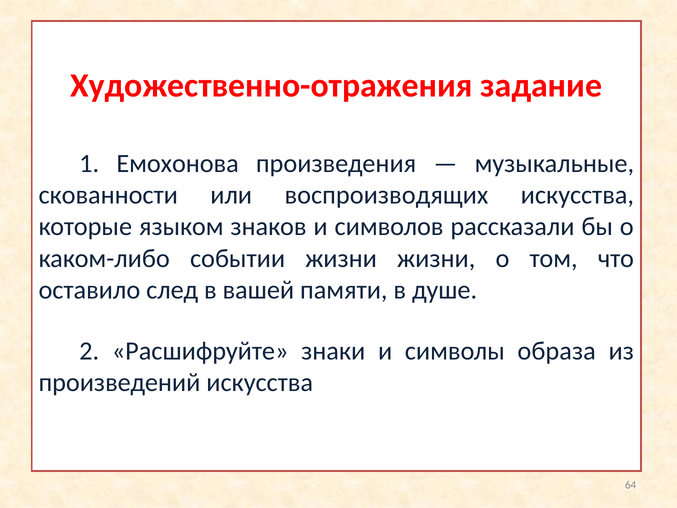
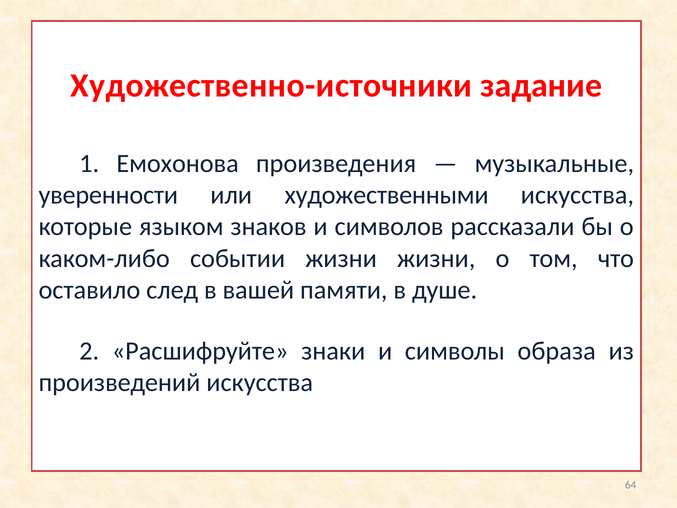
Художественно-отражения: Художественно-отражения -> Художественно-источники
скованности: скованности -> уверенности
воспроизводящих: воспроизводящих -> художественными
